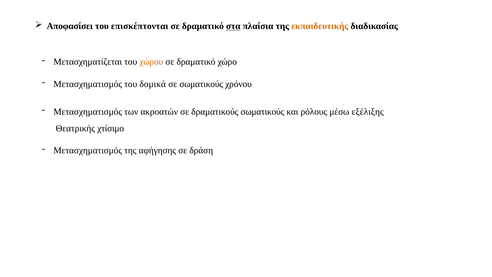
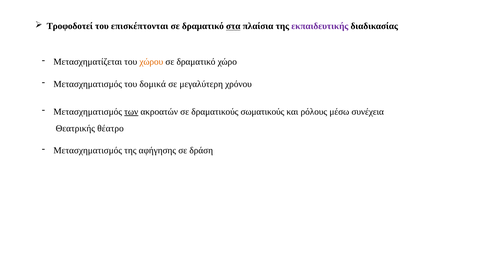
Αποφασίσει: Αποφασίσει -> Τροφοδοτεί
εκπαιδευτικής colour: orange -> purple
σε σωματικούς: σωματικούς -> μεγαλύτερη
των underline: none -> present
εξέλιξης: εξέλιξης -> συνέχεια
χτίσιμο: χτίσιμο -> θέατρο
